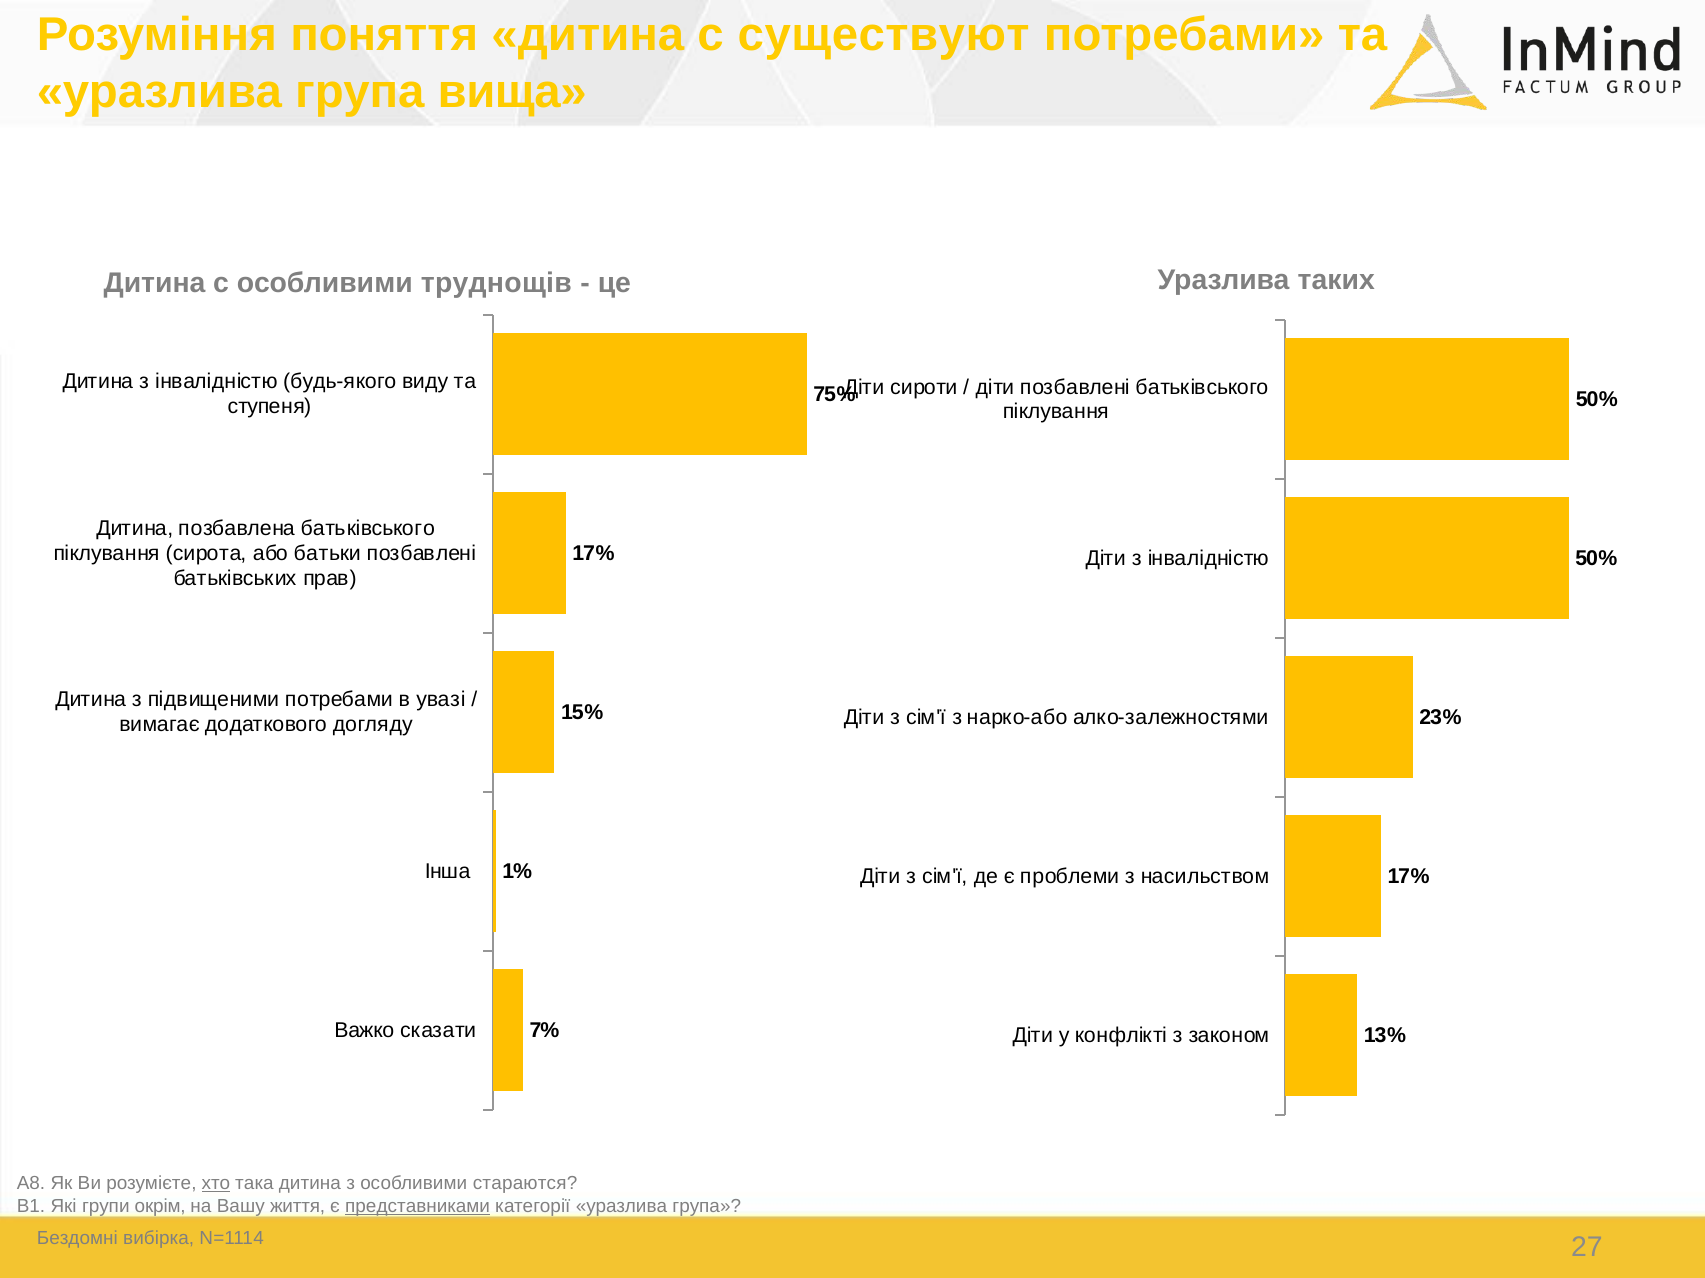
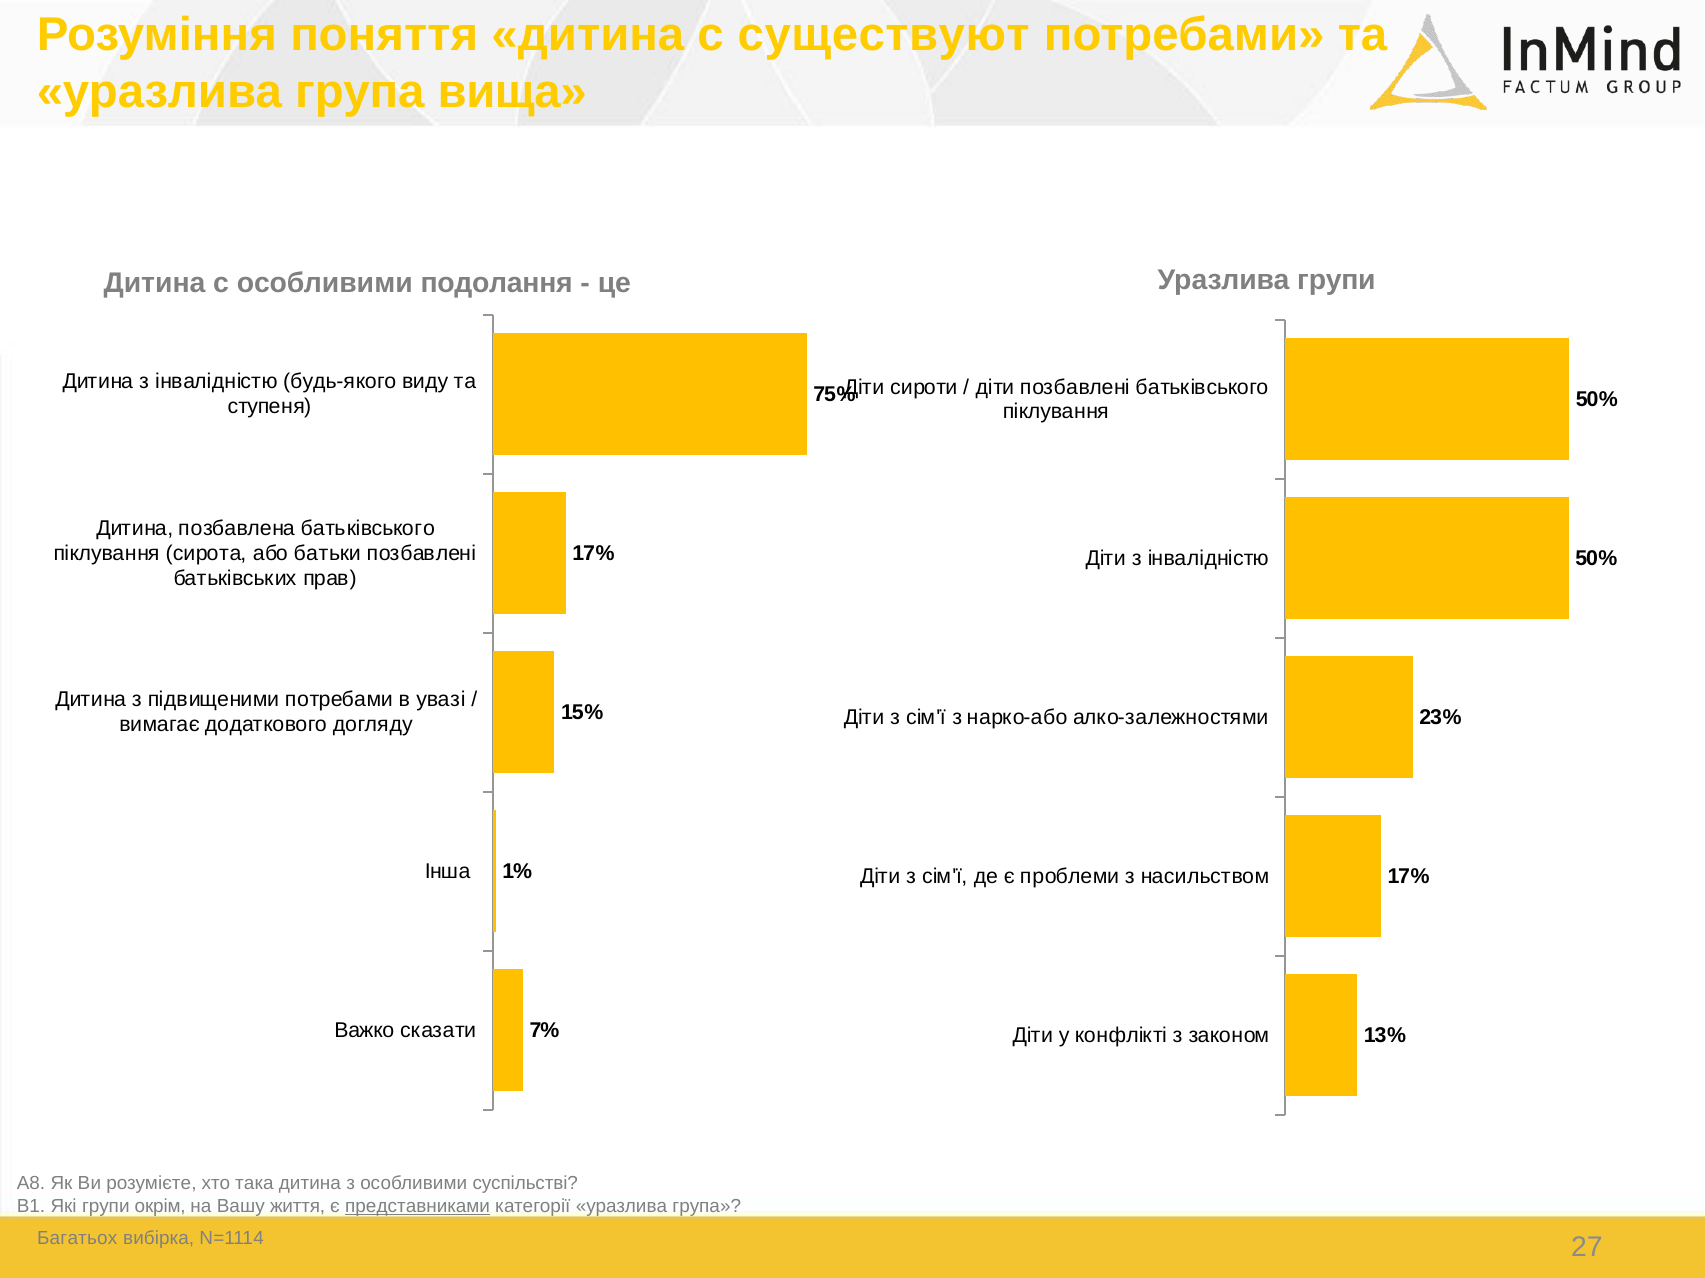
труднощів: труднощів -> подолання
Уразлива таких: таких -> групи
хто underline: present -> none
стараются: стараются -> суспільстві
Бездомні: Бездомні -> Багатьох
